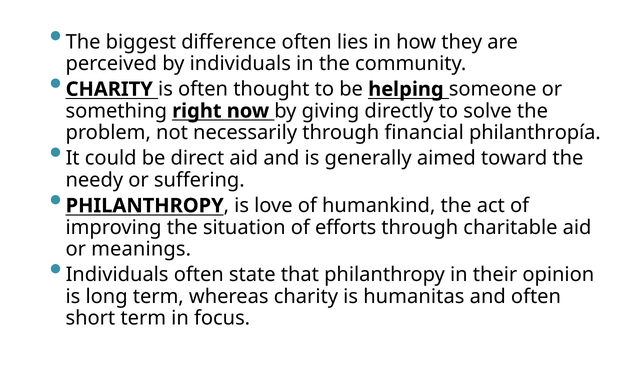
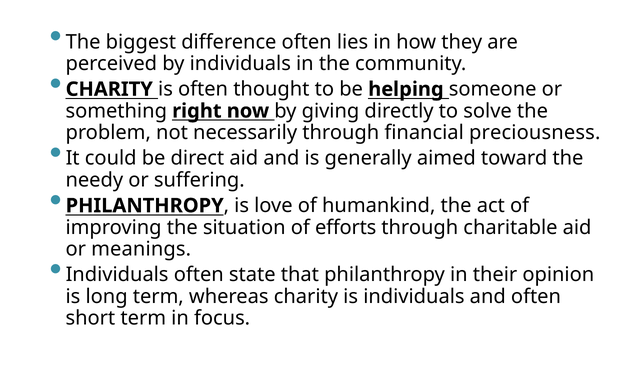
philanthropía: philanthropía -> preciousness
is humanitas: humanitas -> individuals
